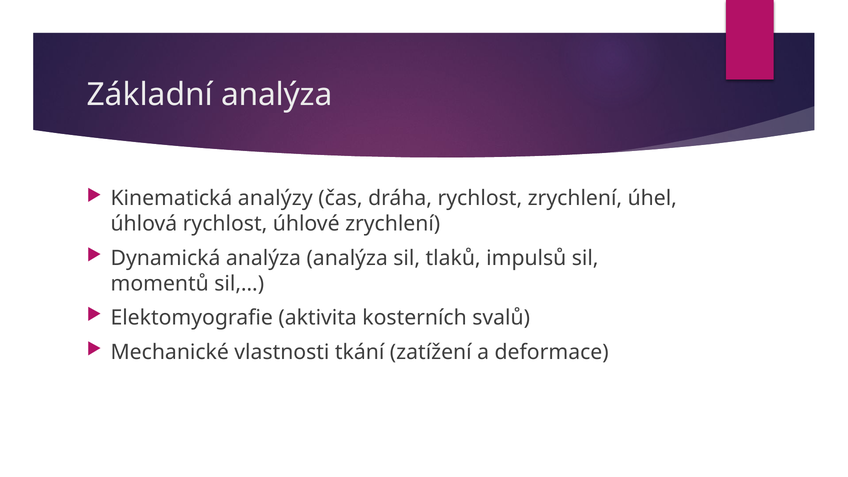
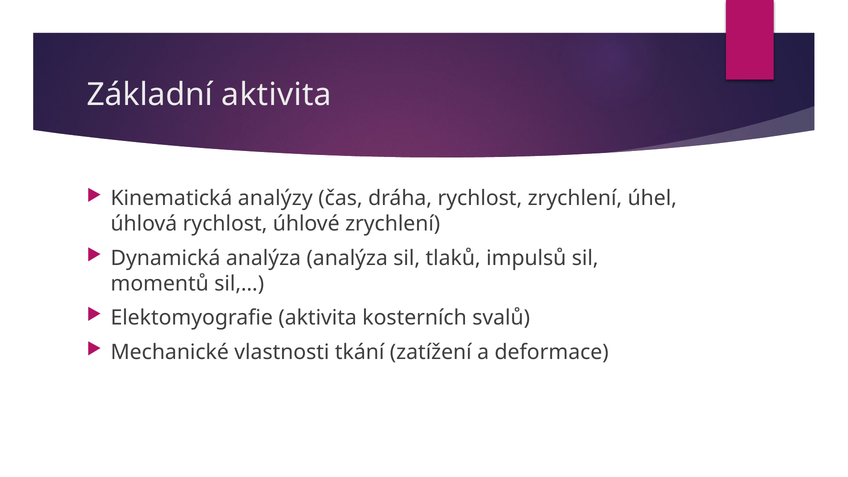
Základní analýza: analýza -> aktivita
